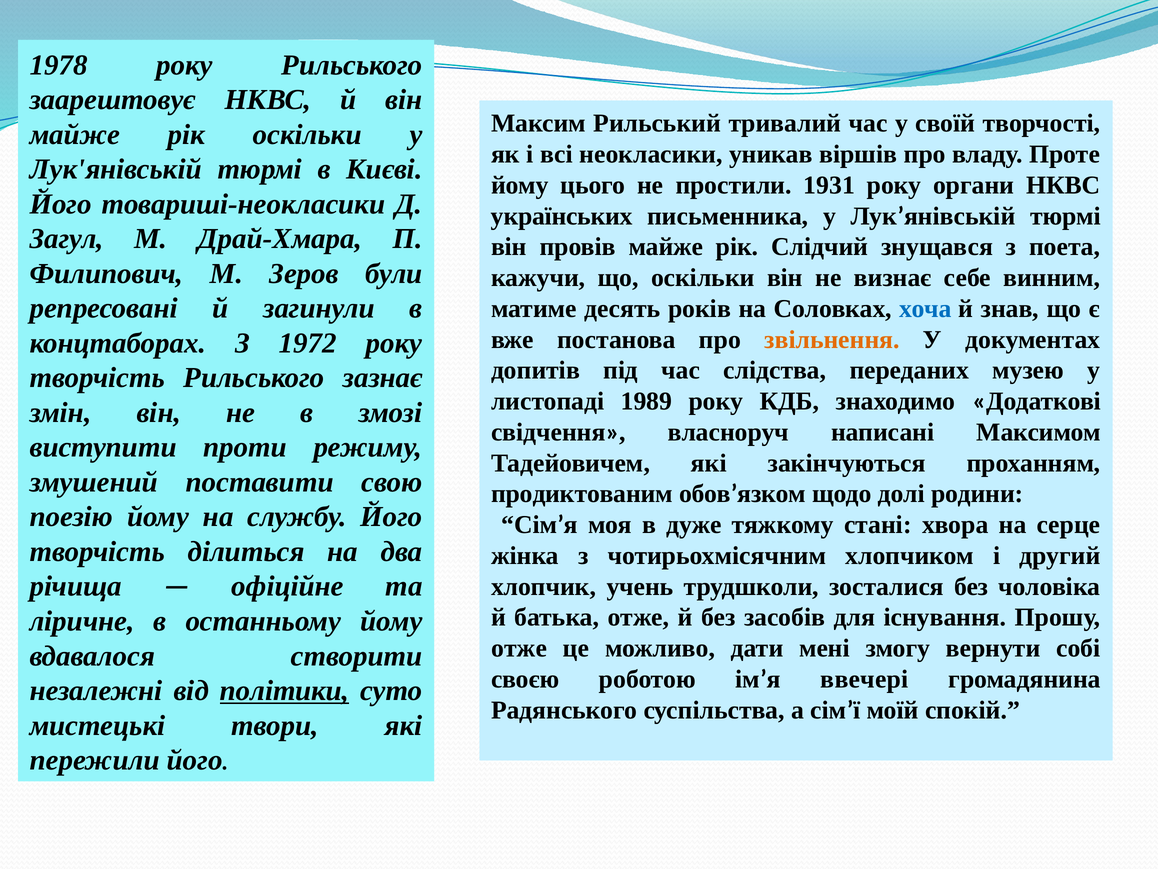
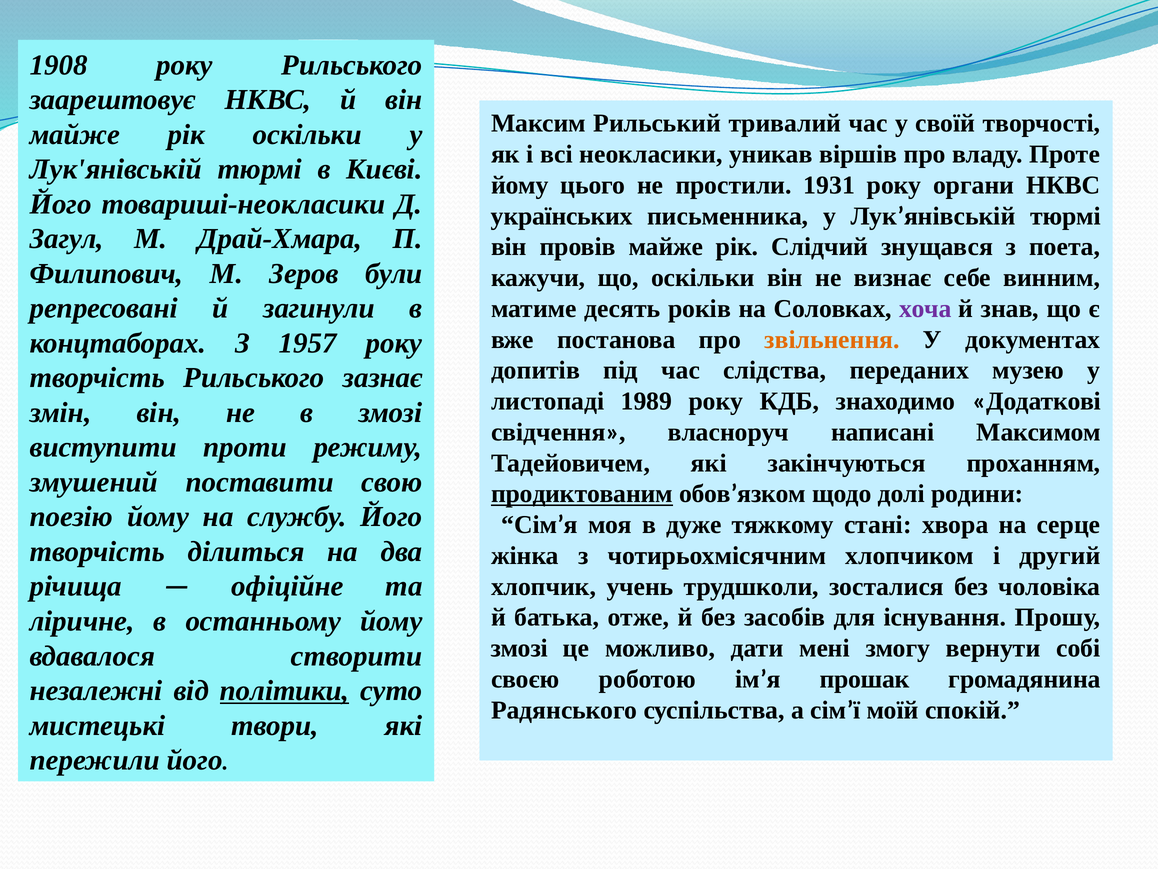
1978: 1978 -> 1908
хоча colour: blue -> purple
1972: 1972 -> 1957
продиктованим underline: none -> present
отже at (519, 648): отже -> змозі
ввечері: ввечері -> прошак
